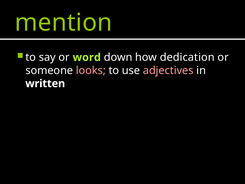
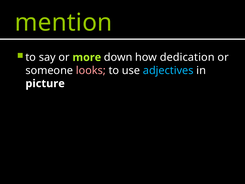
word: word -> more
adjectives colour: pink -> light blue
written: written -> picture
